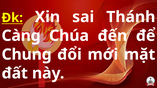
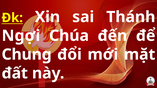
Càng: Càng -> Ngợi
